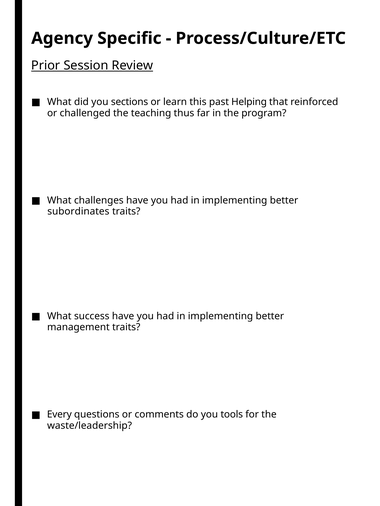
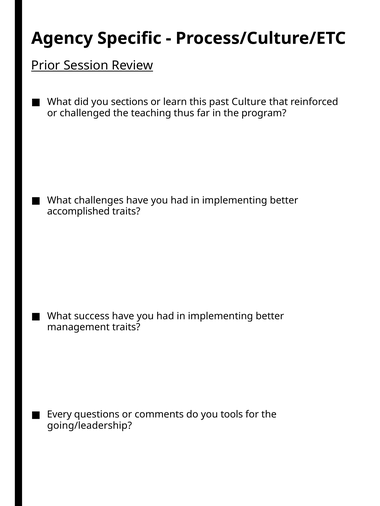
Helping: Helping -> Culture
subordinates: subordinates -> accomplished
waste/leadership: waste/leadership -> going/leadership
